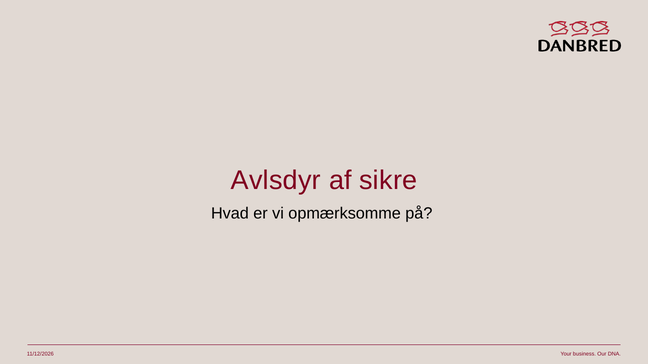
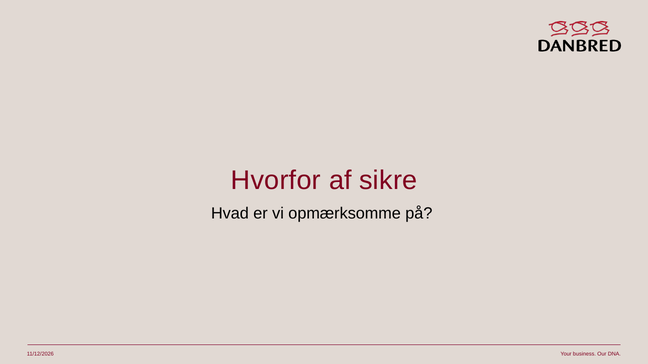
Avlsdyr: Avlsdyr -> Hvorfor
